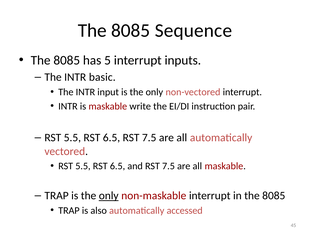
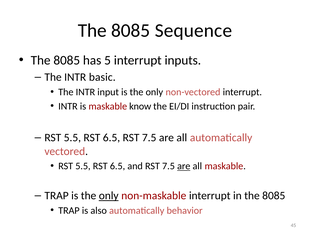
write: write -> know
are at (184, 166) underline: none -> present
accessed: accessed -> behavior
